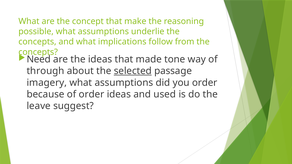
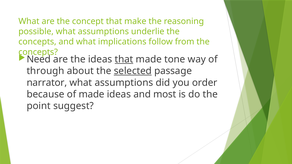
that at (124, 59) underline: none -> present
imagery: imagery -> narrator
of order: order -> made
used: used -> most
leave: leave -> point
